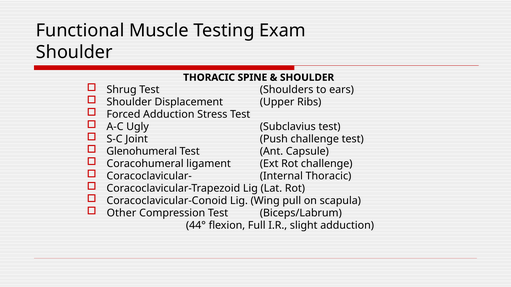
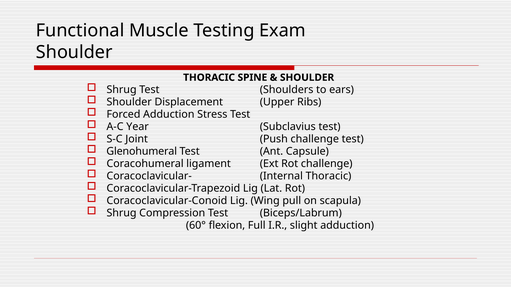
Ugly: Ugly -> Year
Other at (121, 213): Other -> Shrug
44°: 44° -> 60°
